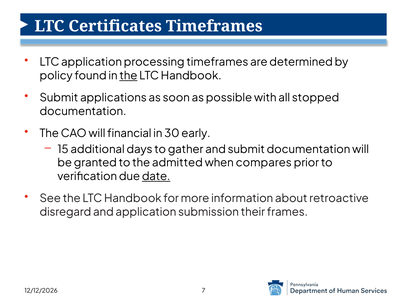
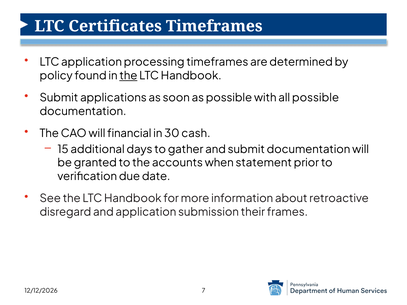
all stopped: stopped -> possible
early: early -> cash
admitted: admitted -> accounts
compares: compares -> statement
date underline: present -> none
